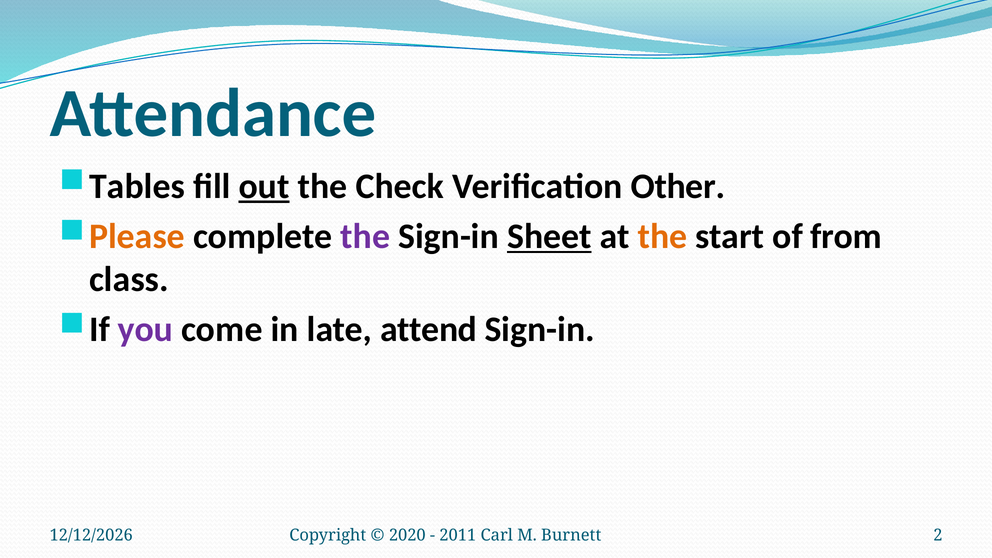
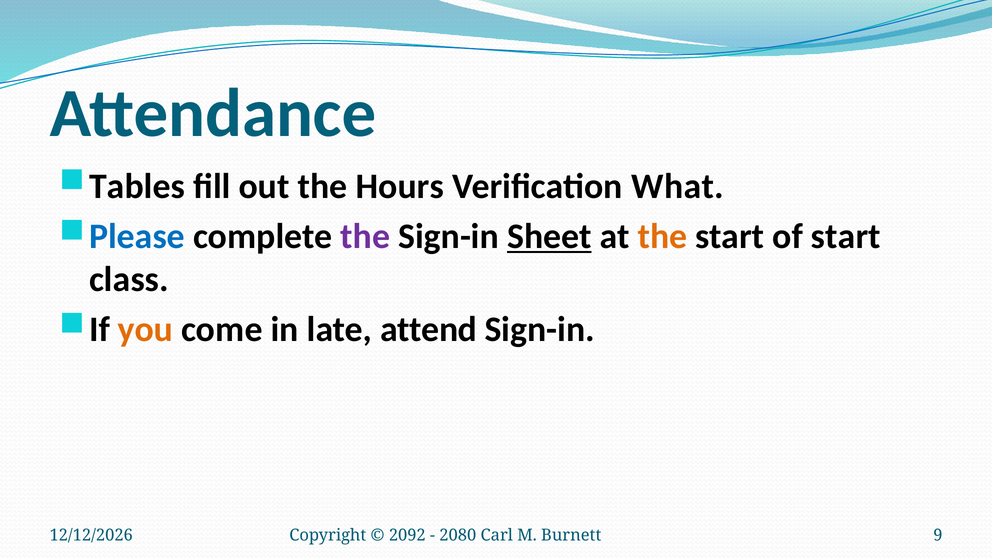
out underline: present -> none
Check: Check -> Hours
Other: Other -> What
Please colour: orange -> blue
of from: from -> start
you colour: purple -> orange
2020: 2020 -> 2092
2011: 2011 -> 2080
2: 2 -> 9
